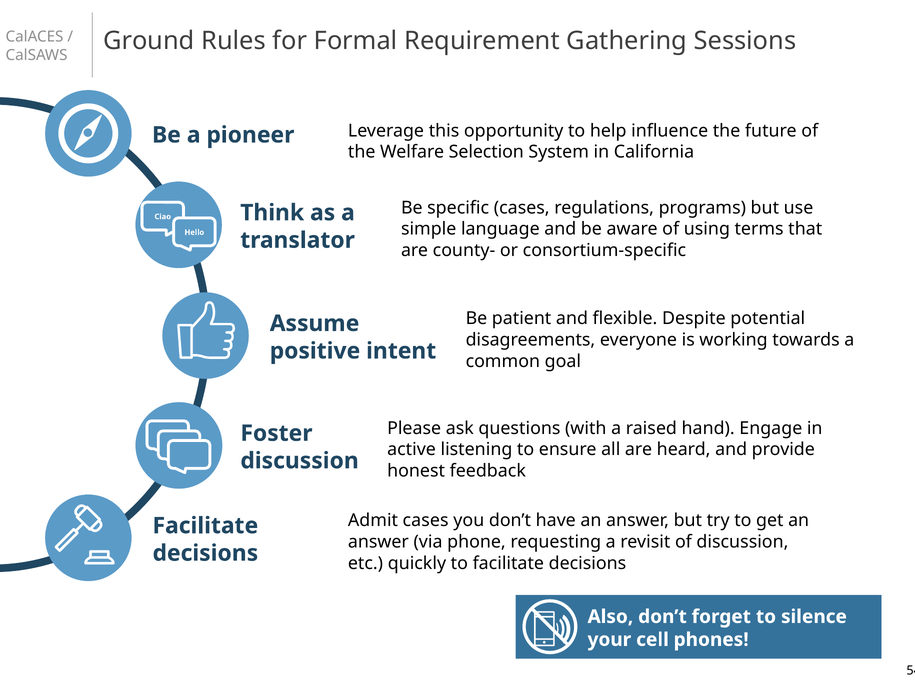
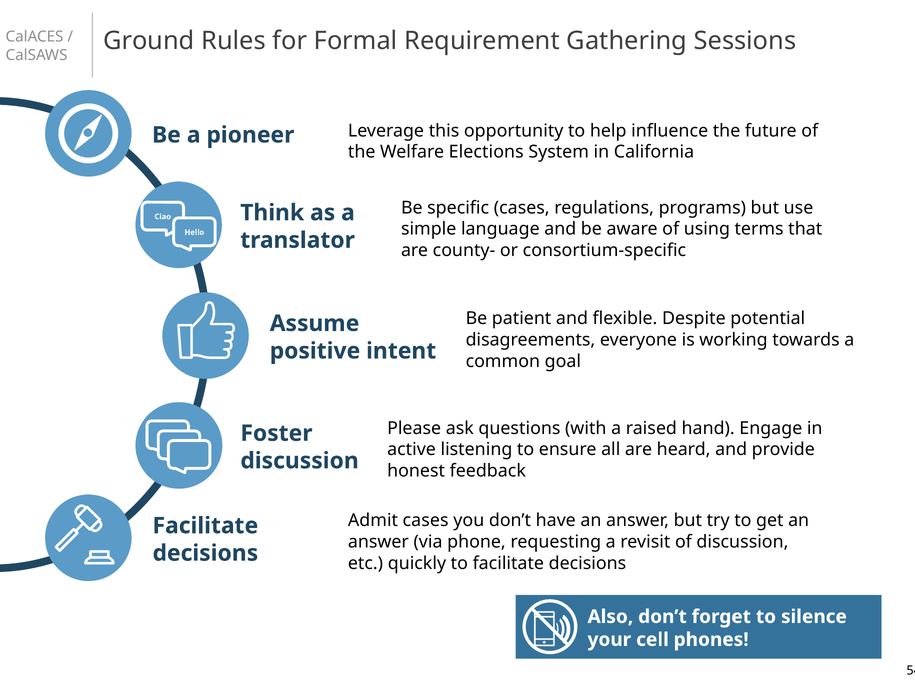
Selection: Selection -> Elections
